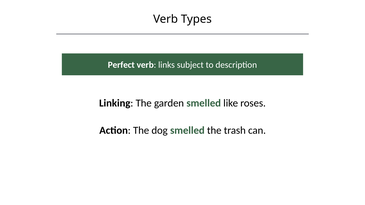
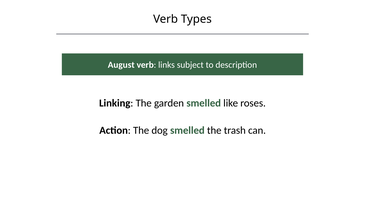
Perfect: Perfect -> August
